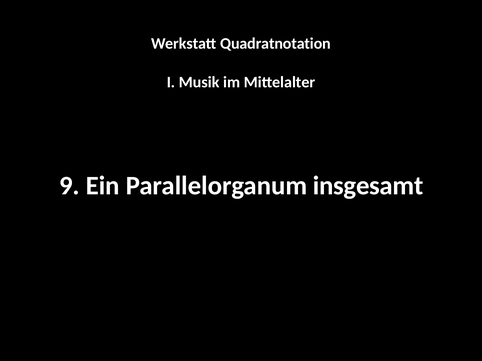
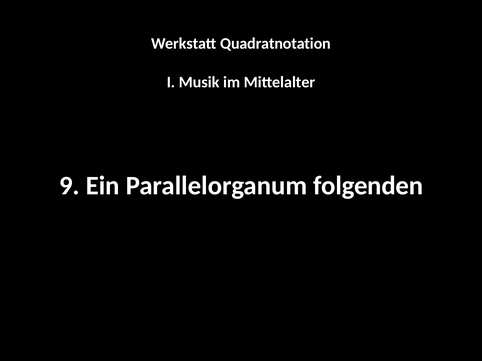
insgesamt: insgesamt -> folgenden
